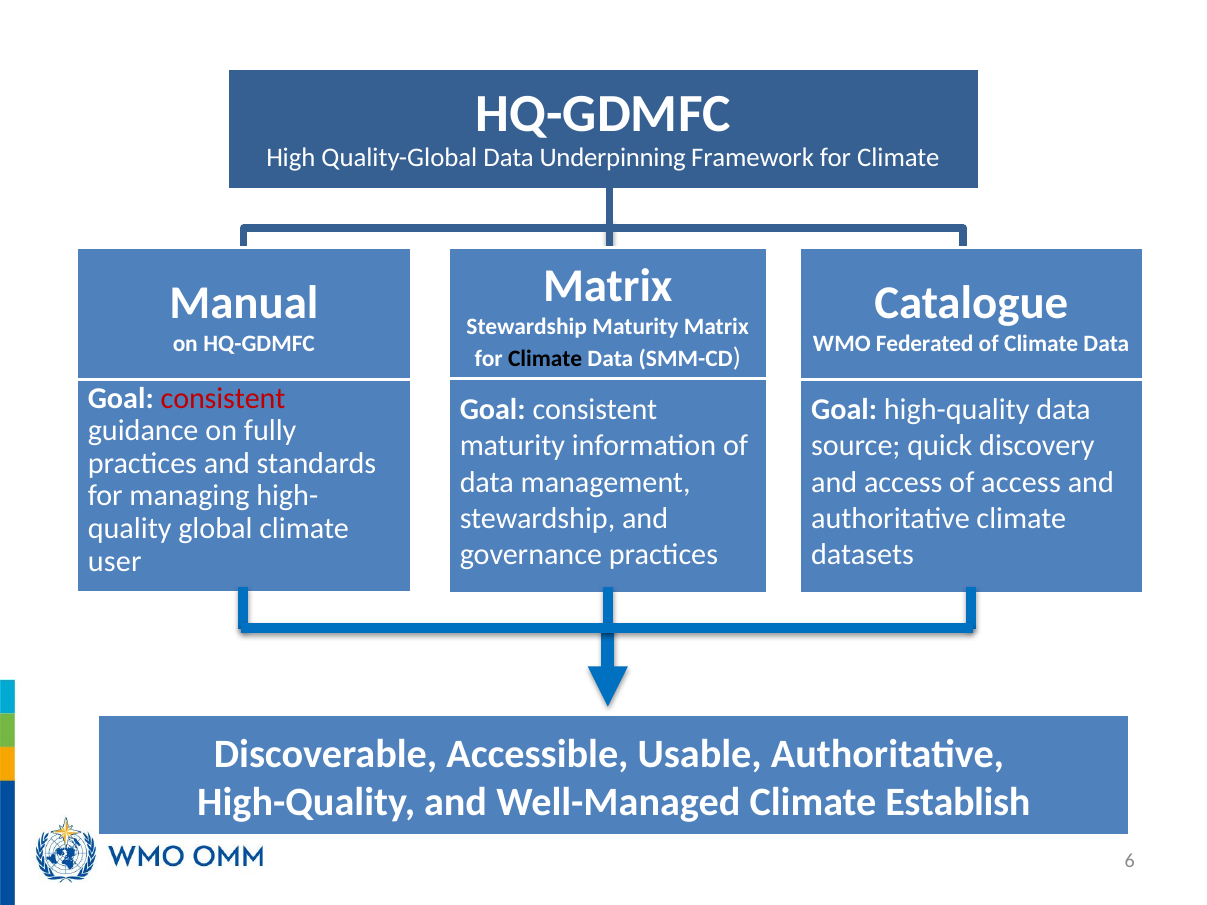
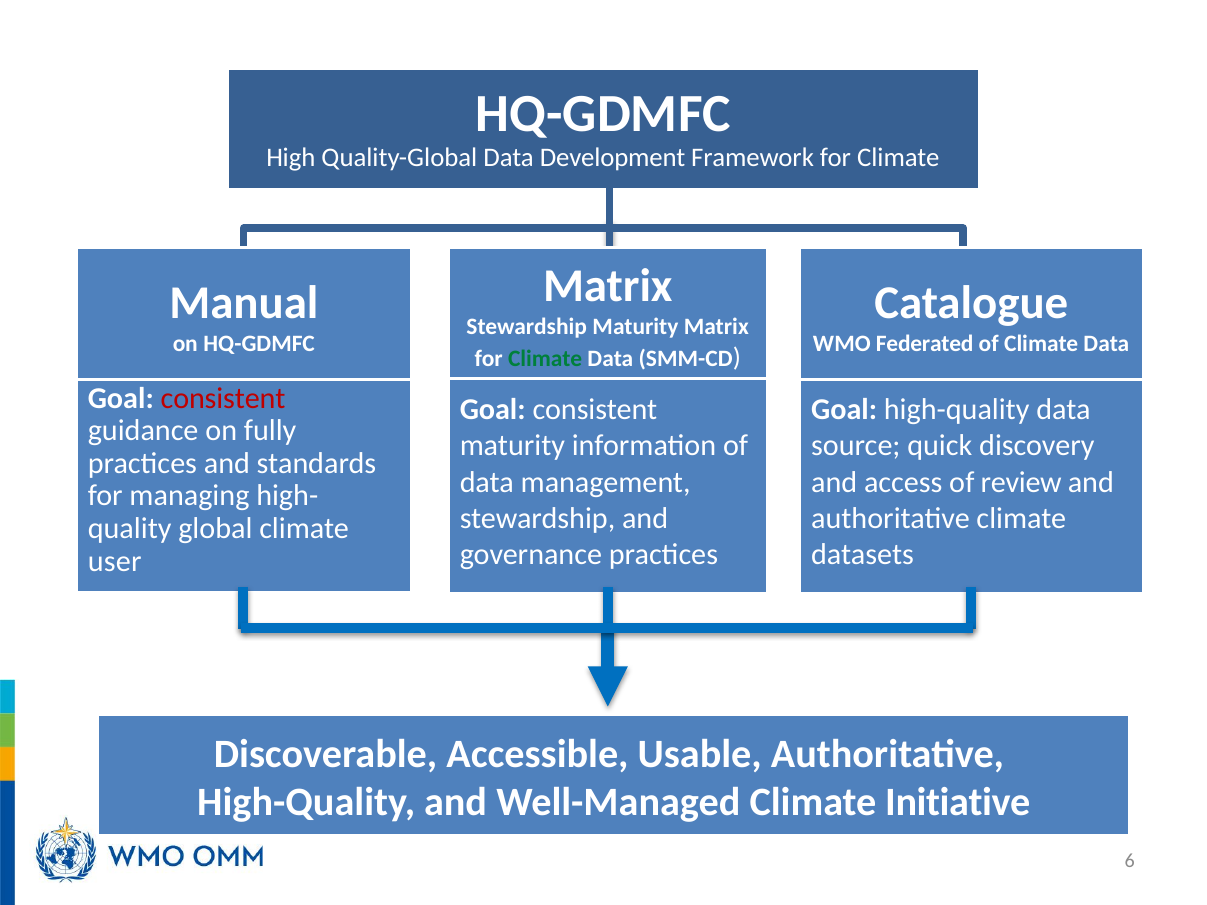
Underpinning: Underpinning -> Development
Climate at (545, 359) colour: black -> green
of access: access -> review
Establish: Establish -> Initiative
